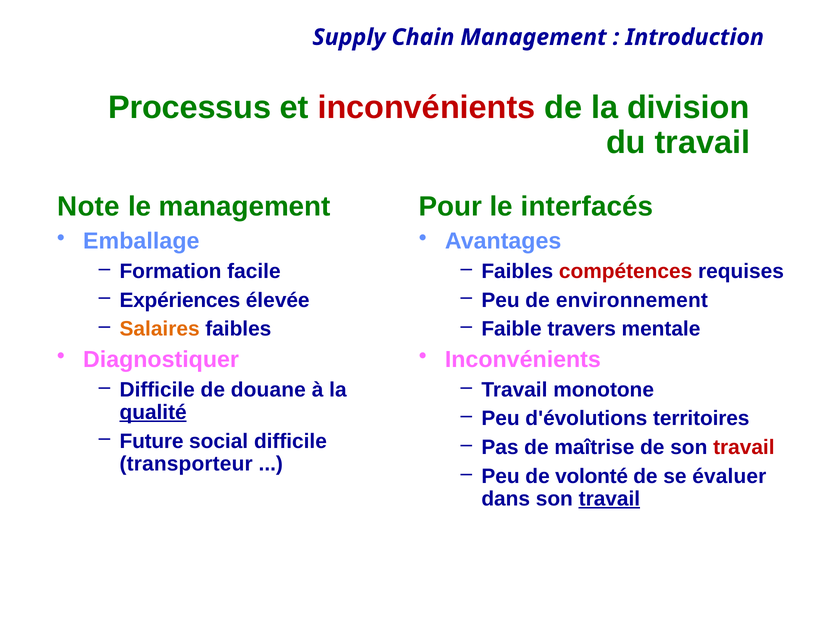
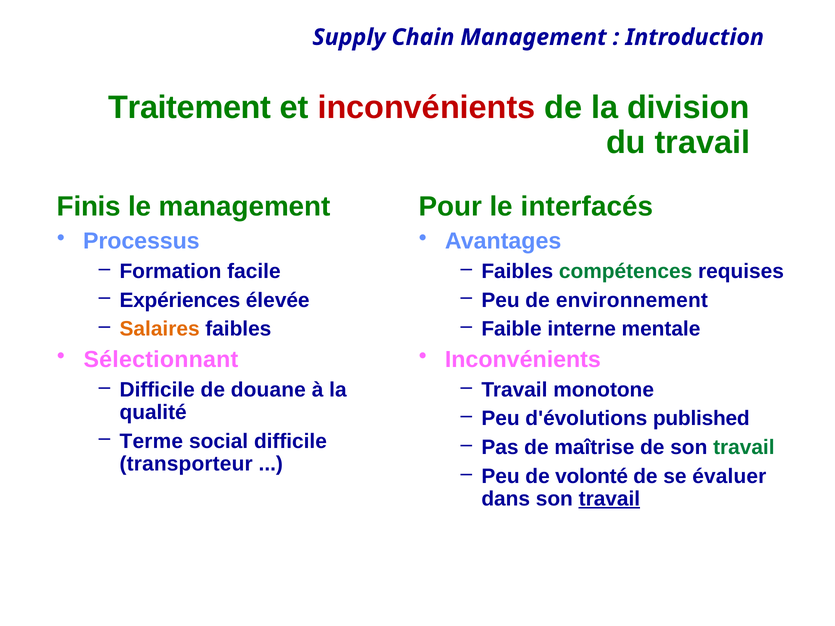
Processus: Processus -> Traitement
Note: Note -> Finis
Emballage: Emballage -> Processus
compétences colour: red -> green
travers: travers -> interne
Diagnostiquer: Diagnostiquer -> Sélectionnant
qualité underline: present -> none
territoires: territoires -> published
Future: Future -> Terme
travail at (744, 448) colour: red -> green
